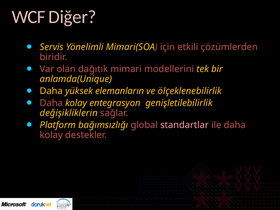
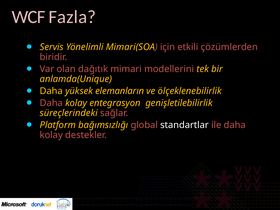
Diğer: Diğer -> Fazla
değişikliklerin: değişikliklerin -> süreçlerindeki
standartlar colour: pink -> white
